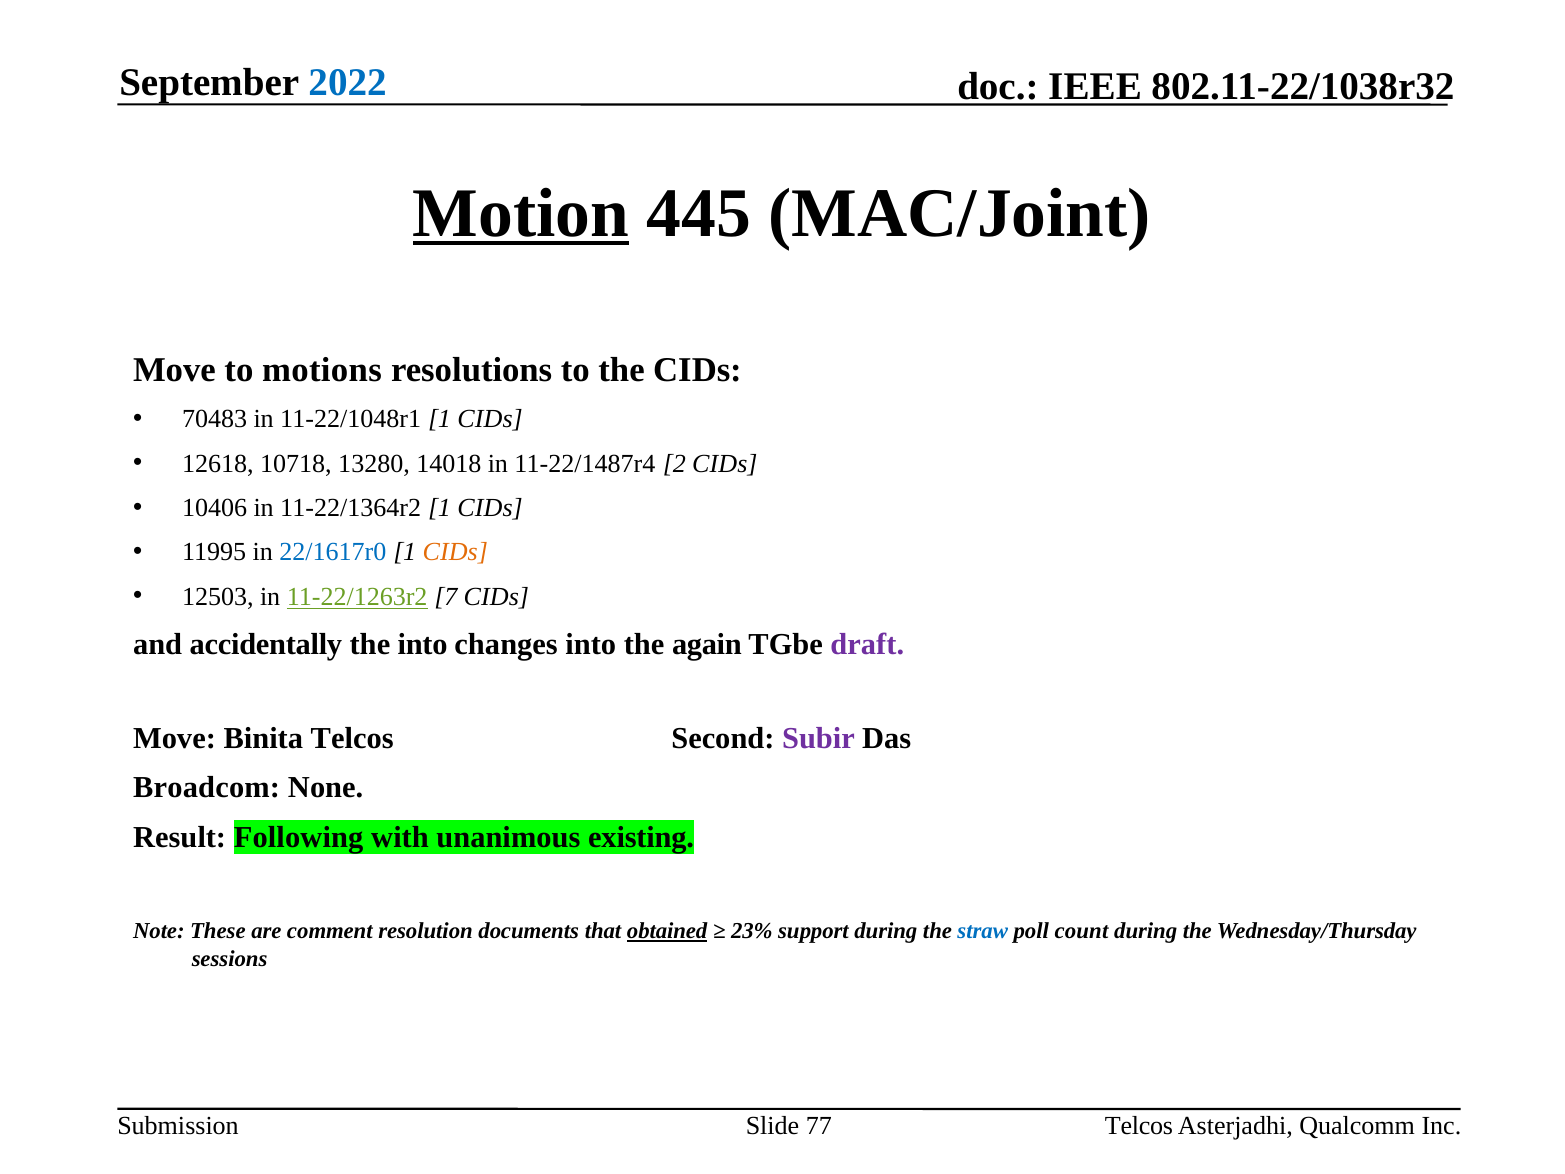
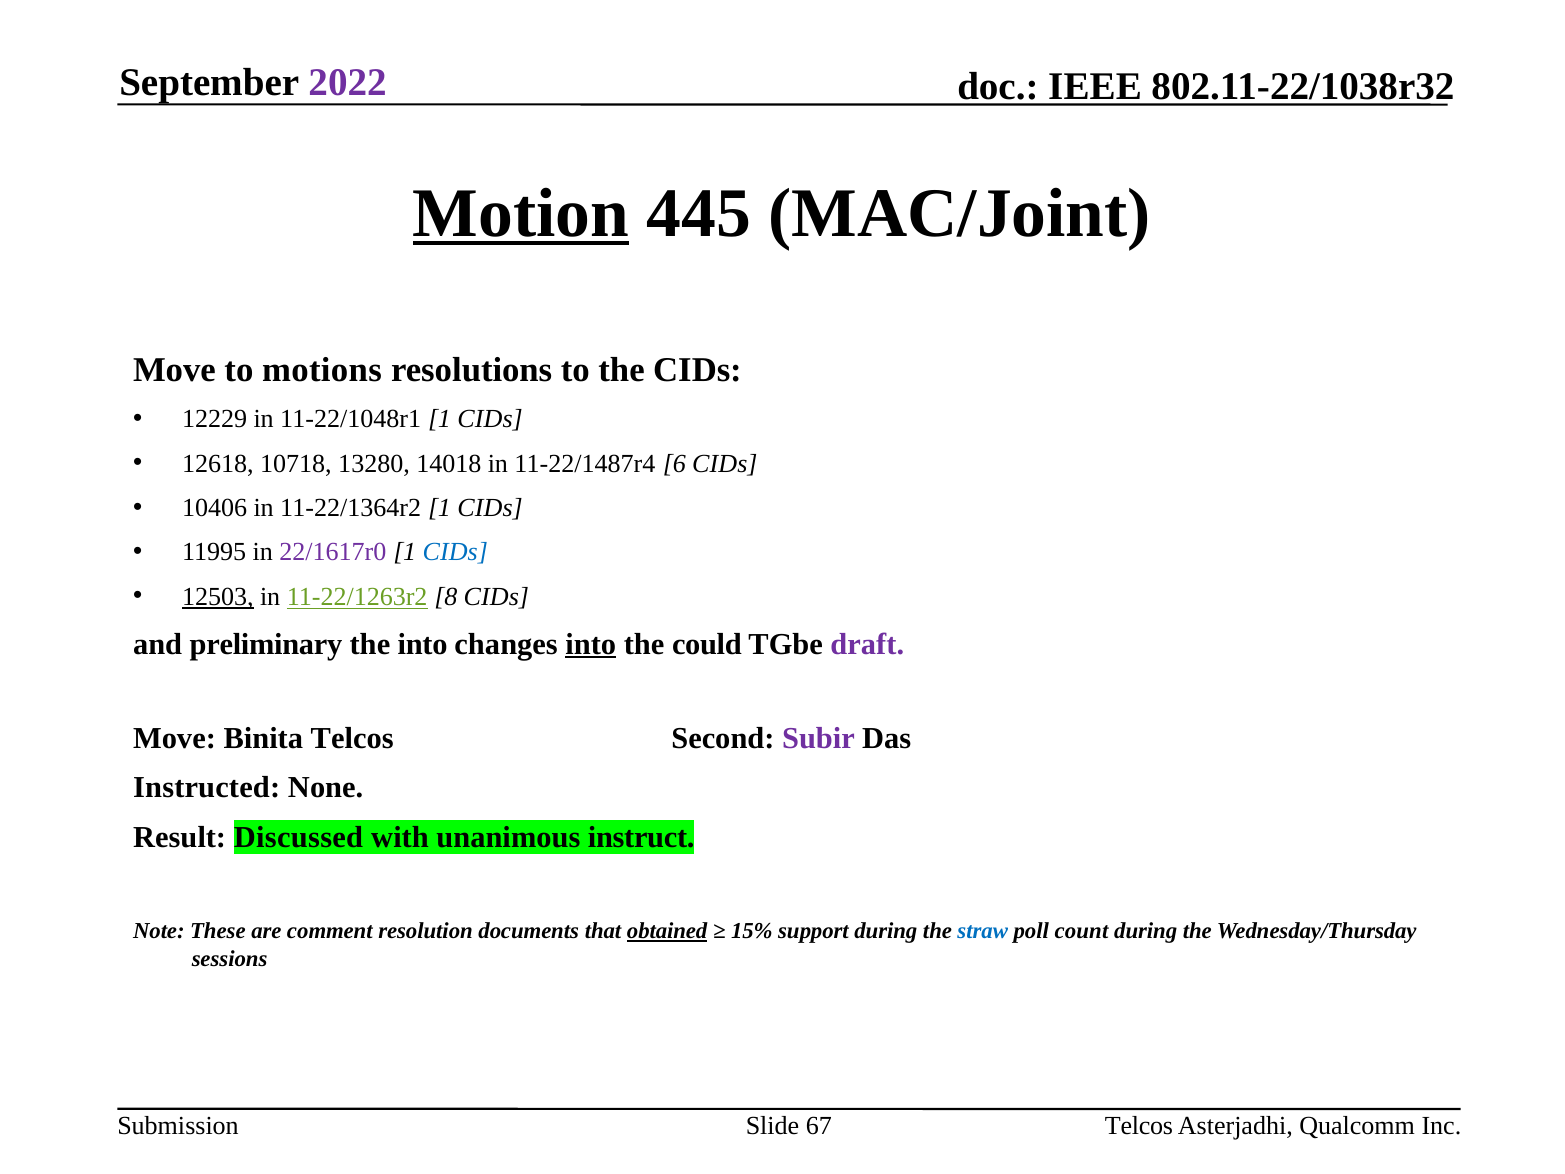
2022 colour: blue -> purple
70483: 70483 -> 12229
2: 2 -> 6
22/1617r0 colour: blue -> purple
CIDs at (455, 552) colour: orange -> blue
12503 underline: none -> present
7: 7 -> 8
accidentally: accidentally -> preliminary
into at (591, 644) underline: none -> present
again: again -> could
Broadcom: Broadcom -> Instructed
Following: Following -> Discussed
existing: existing -> instruct
23%: 23% -> 15%
77: 77 -> 67
